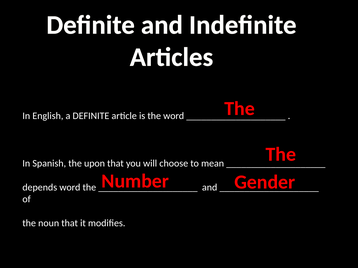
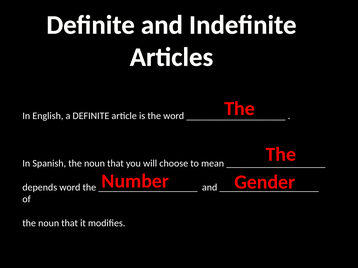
Spanish the upon: upon -> noun
